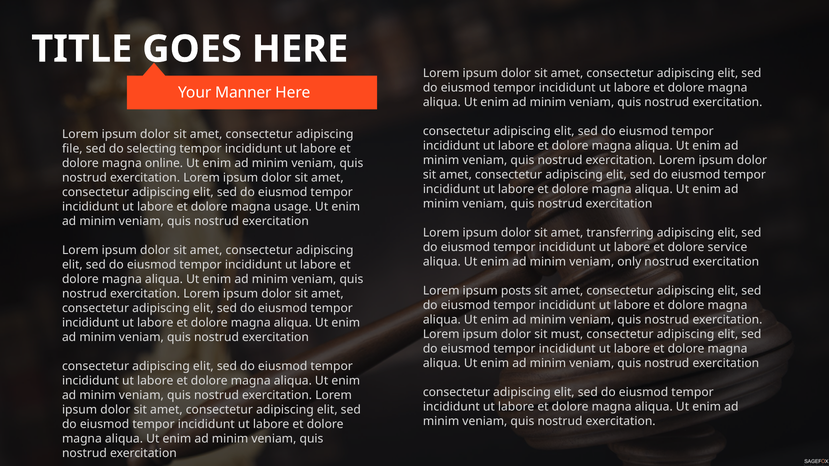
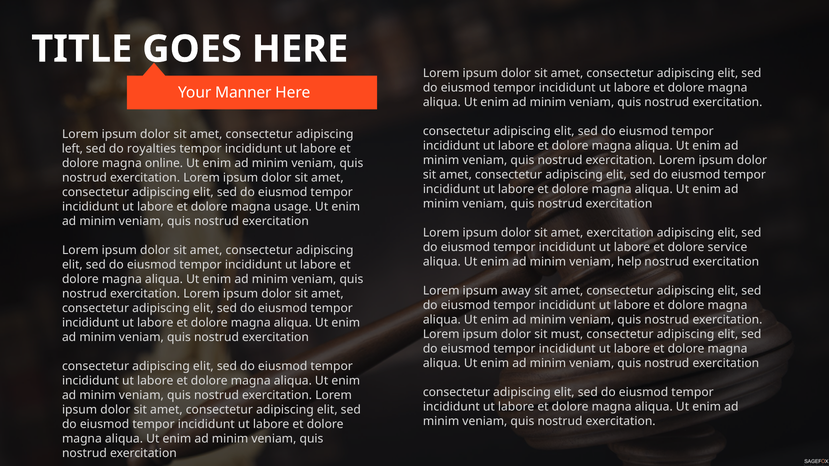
file: file -> left
selecting: selecting -> royalties
amet transferring: transferring -> exercitation
only: only -> help
posts: posts -> away
